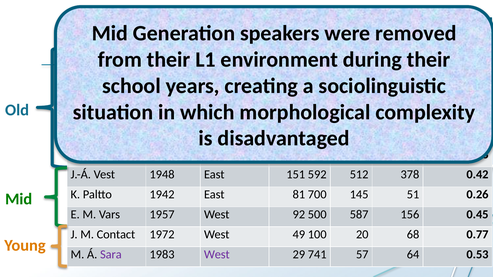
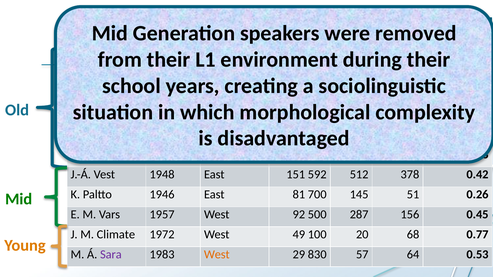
1942: 1942 -> 1946
587: 587 -> 287
Contact: Contact -> Climate
West at (217, 255) colour: purple -> orange
741: 741 -> 830
